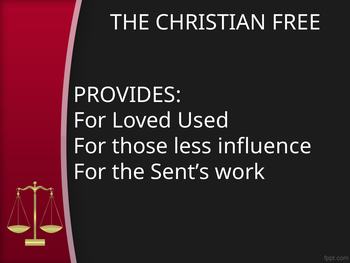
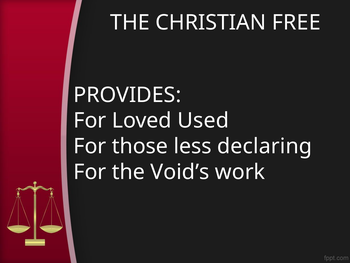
influence: influence -> declaring
Sent’s: Sent’s -> Void’s
